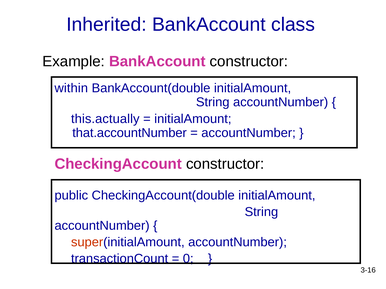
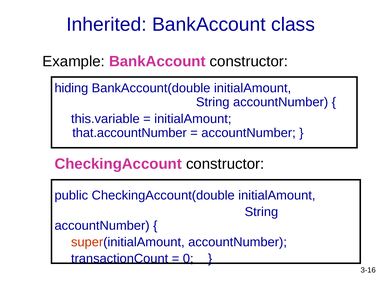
within: within -> hiding
this.actually: this.actually -> this.variable
